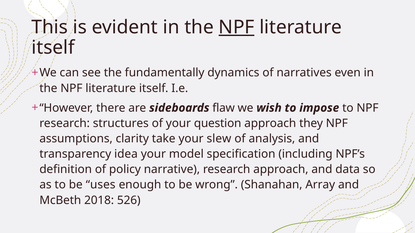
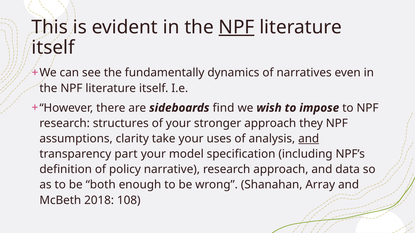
flaw: flaw -> find
question: question -> stronger
slew: slew -> uses
and at (309, 139) underline: none -> present
idea: idea -> part
uses: uses -> both
526: 526 -> 108
